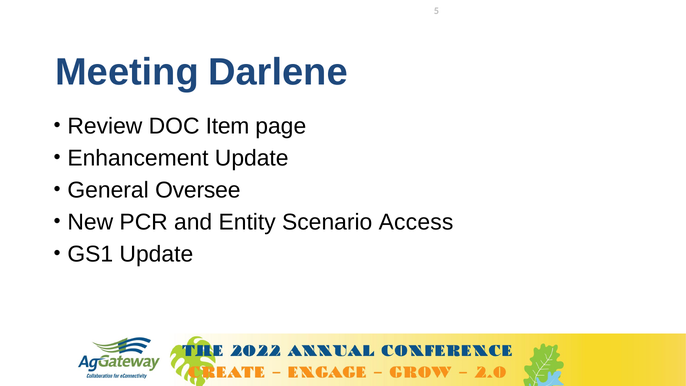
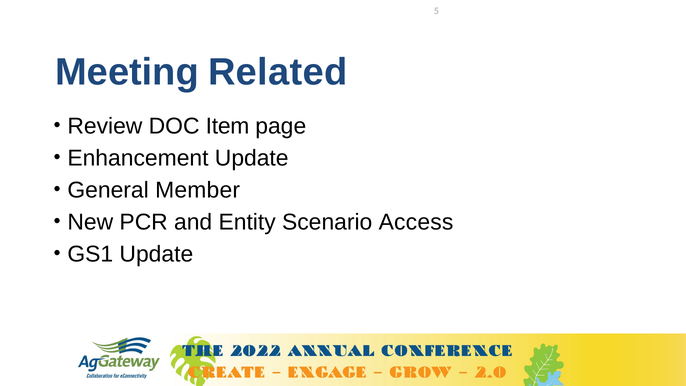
Darlene: Darlene -> Related
Oversee: Oversee -> Member
